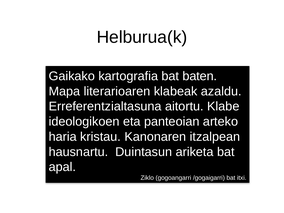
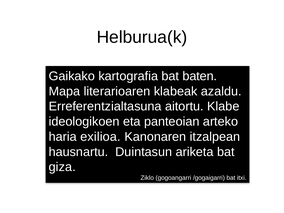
kristau: kristau -> exilioa
apal: apal -> giza
